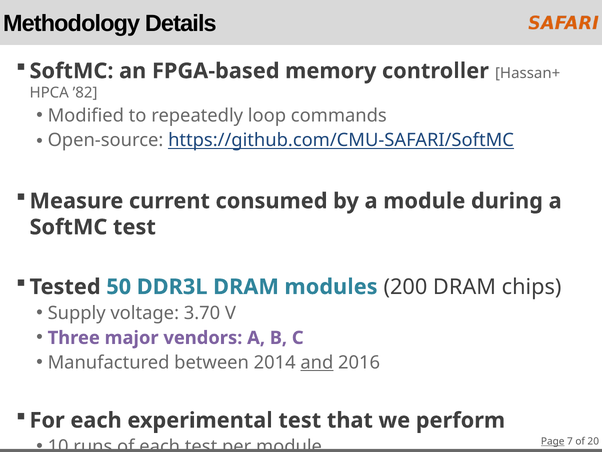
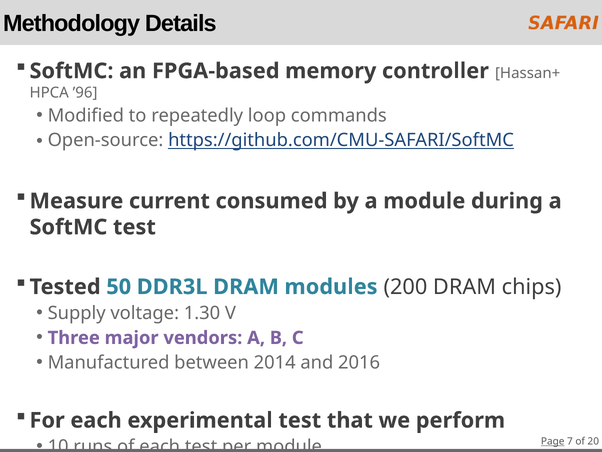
’82: ’82 -> ’96
3.70: 3.70 -> 1.30
and underline: present -> none
